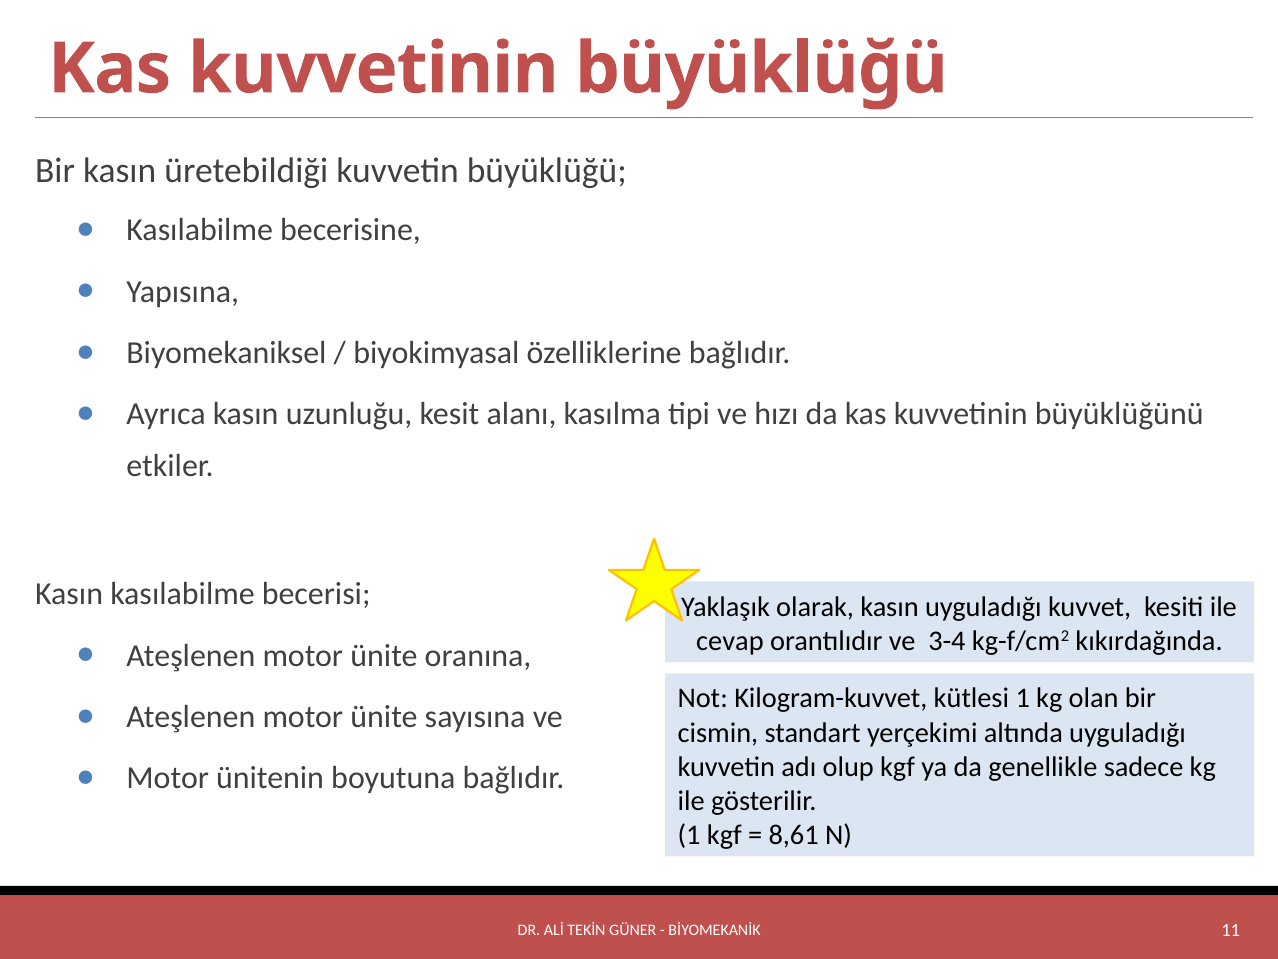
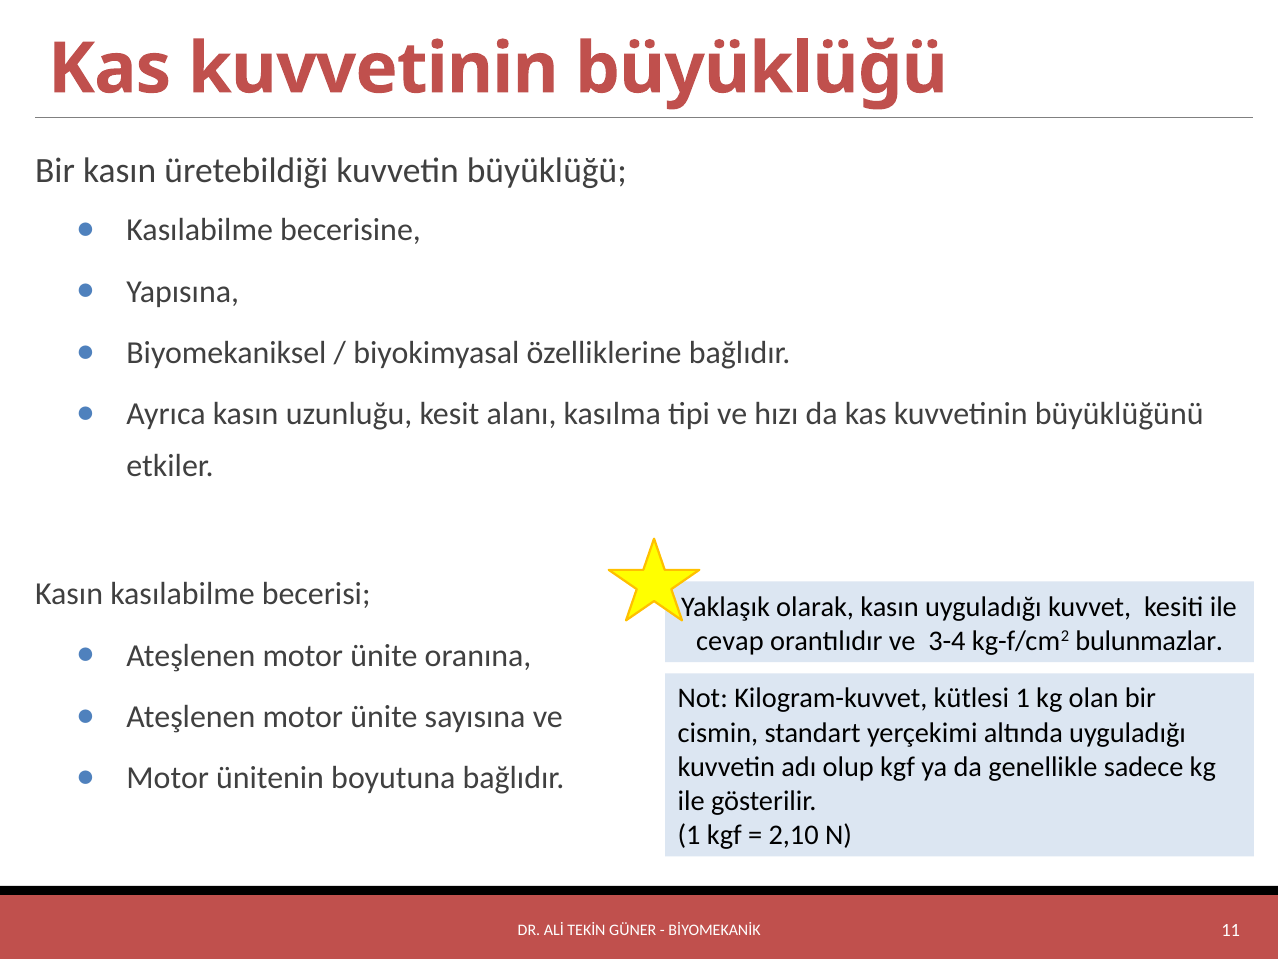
kıkırdağında: kıkırdağında -> bulunmazlar
8,61: 8,61 -> 2,10
